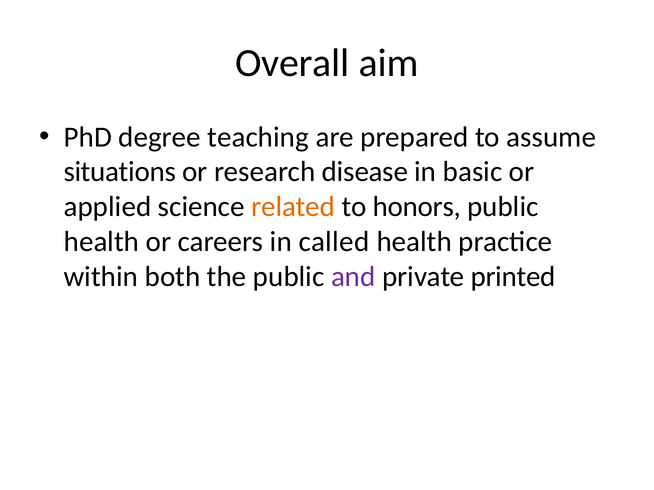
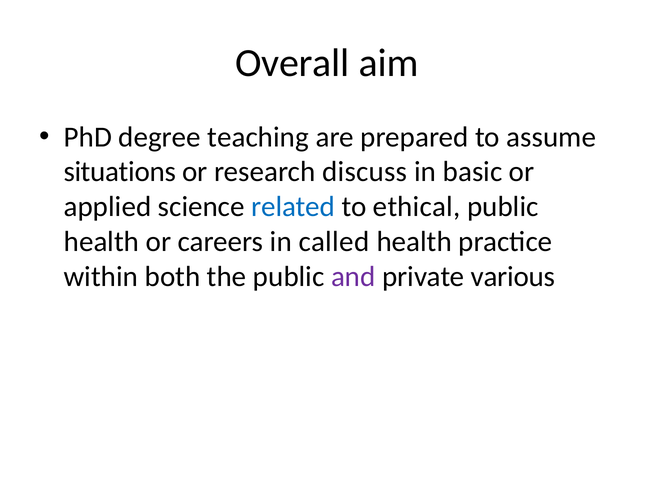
disease: disease -> discuss
related colour: orange -> blue
honors: honors -> ethical
printed: printed -> various
